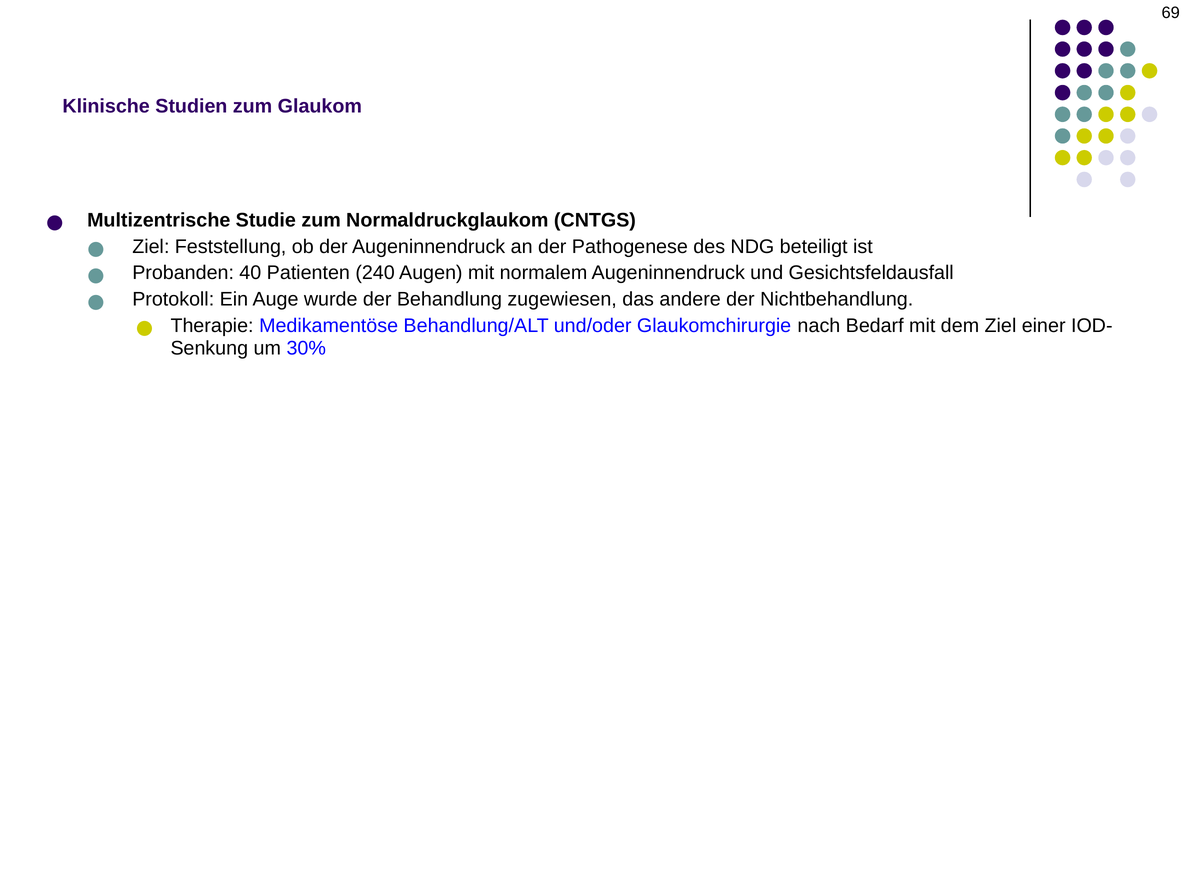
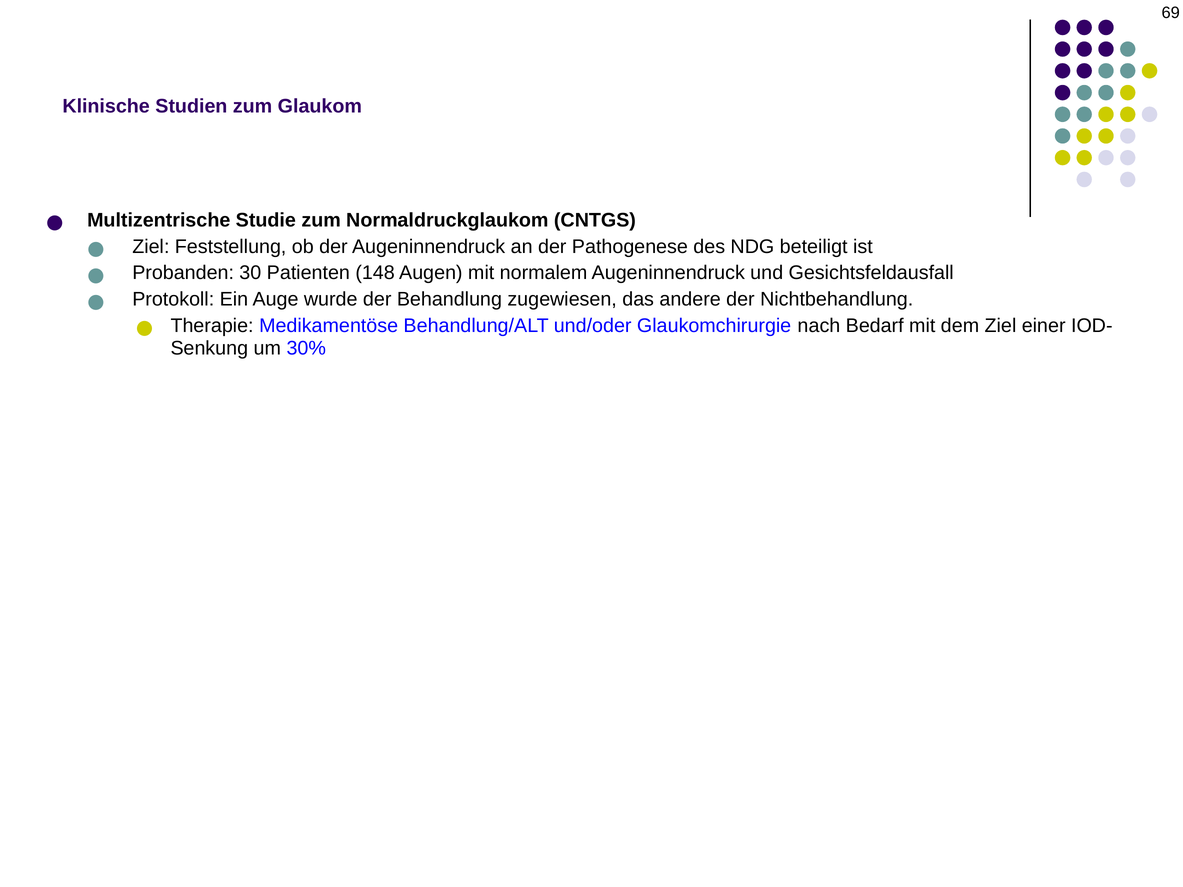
40: 40 -> 30
240: 240 -> 148
